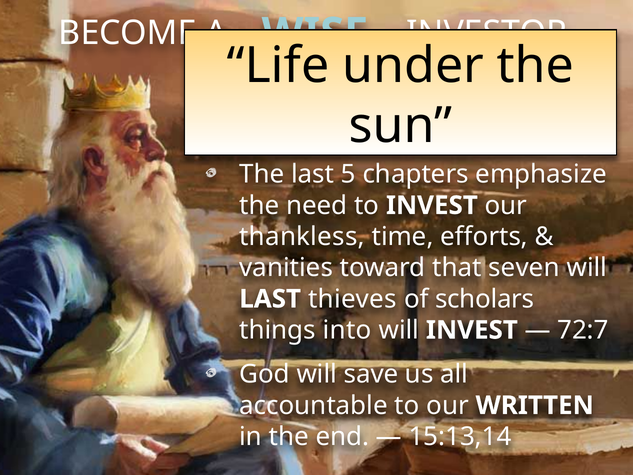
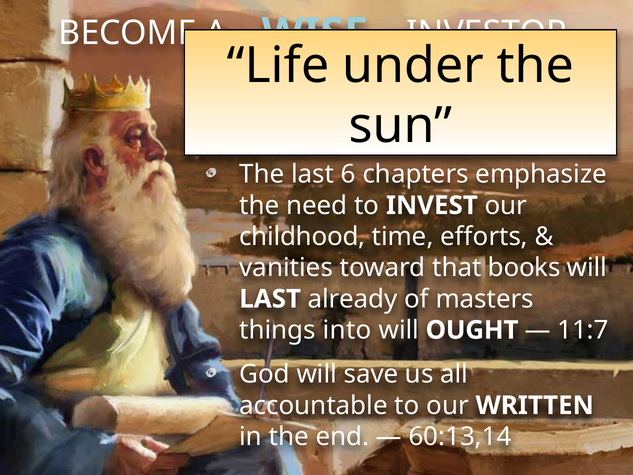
5: 5 -> 6
thankless: thankless -> childhood
seven: seven -> books
thieves: thieves -> already
scholars: scholars -> masters
will INVEST: INVEST -> OUGHT
72:7: 72:7 -> 11:7
15:13,14: 15:13,14 -> 60:13,14
